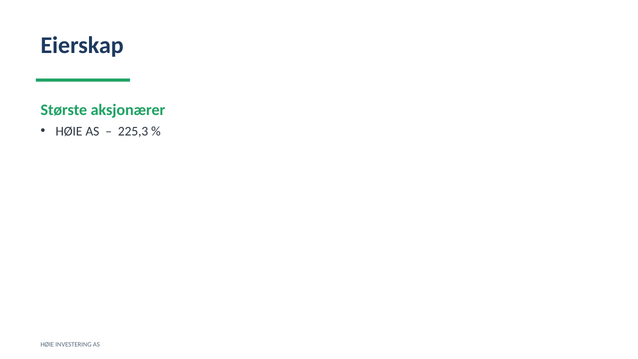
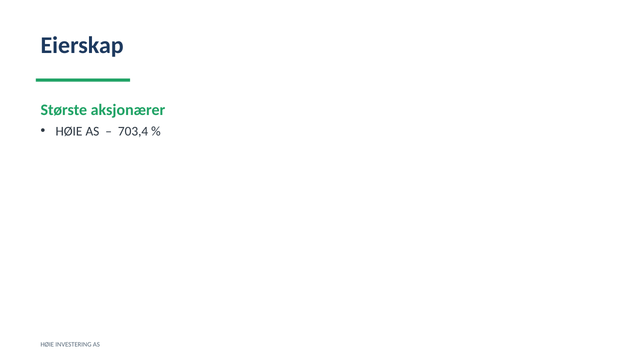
225,3: 225,3 -> 703,4
